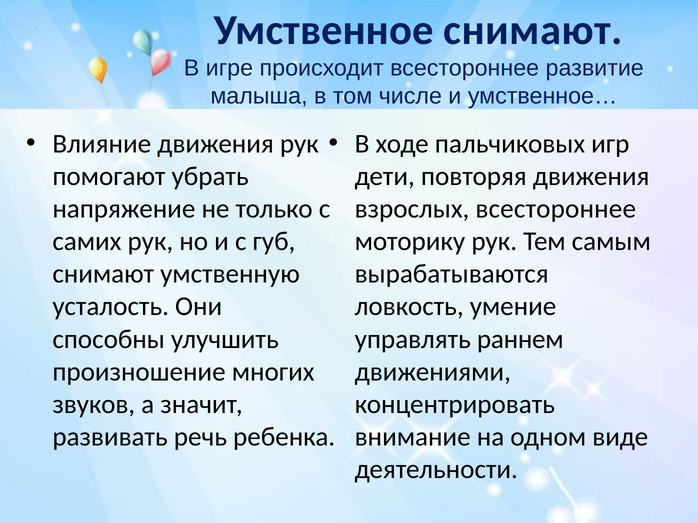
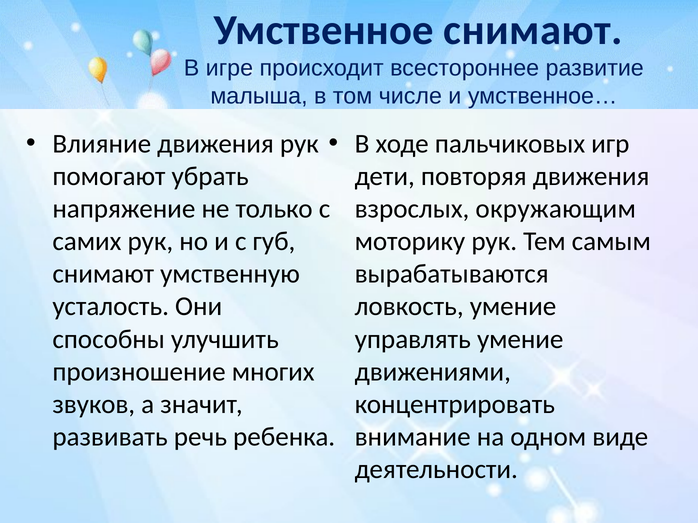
взрослых всестороннее: всестороннее -> окружающим
управлять раннем: раннем -> умение
